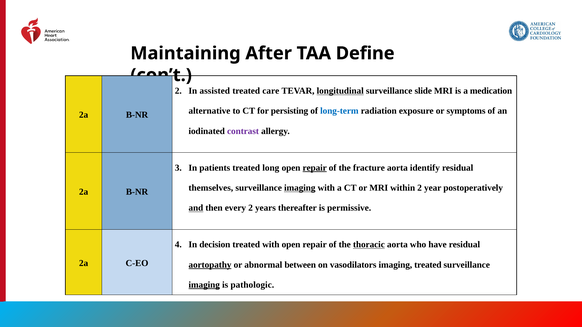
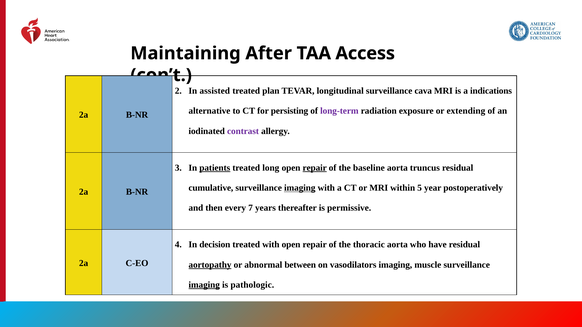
Define: Define -> Access
care: care -> plan
longitudinal underline: present -> none
slide: slide -> cava
medication: medication -> indications
long-term colour: blue -> purple
symptoms: symptoms -> extending
patients underline: none -> present
fracture: fracture -> baseline
identify: identify -> truncus
themselves: themselves -> cumulative
within 2: 2 -> 5
and underline: present -> none
every 2: 2 -> 7
thoracic underline: present -> none
imaging treated: treated -> muscle
